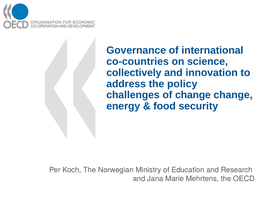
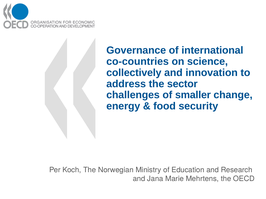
policy: policy -> sector
of change: change -> smaller
